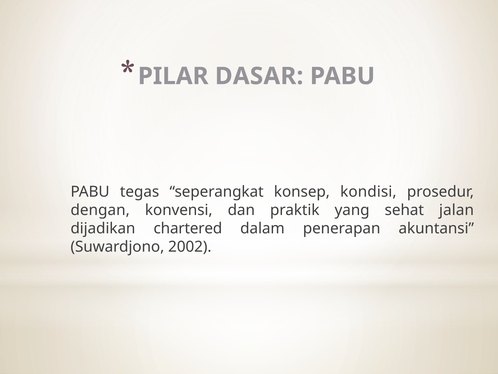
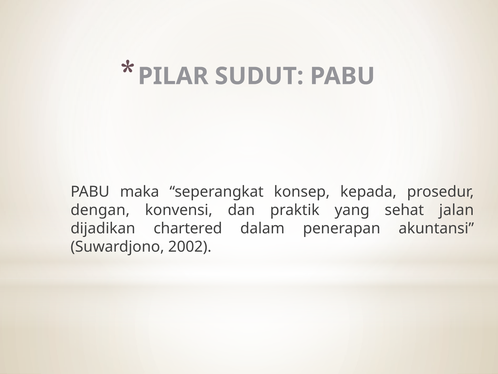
DASAR: DASAR -> SUDUT
tegas: tegas -> maka
kondisi: kondisi -> kepada
